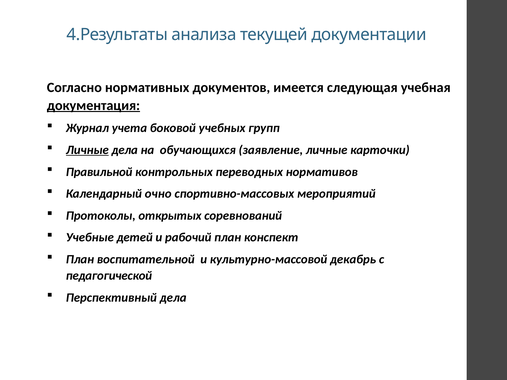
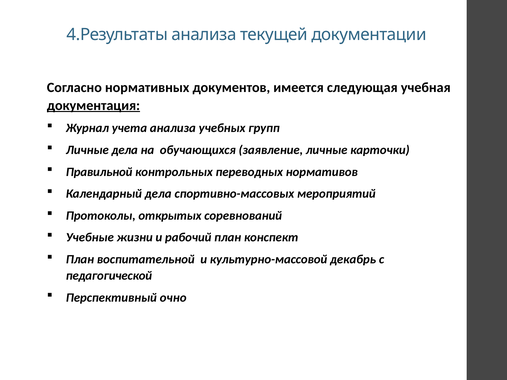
учета боковой: боковой -> анализа
Личные at (87, 150) underline: present -> none
Календарный очно: очно -> дела
детей: детей -> жизни
Перспективный дела: дела -> очно
